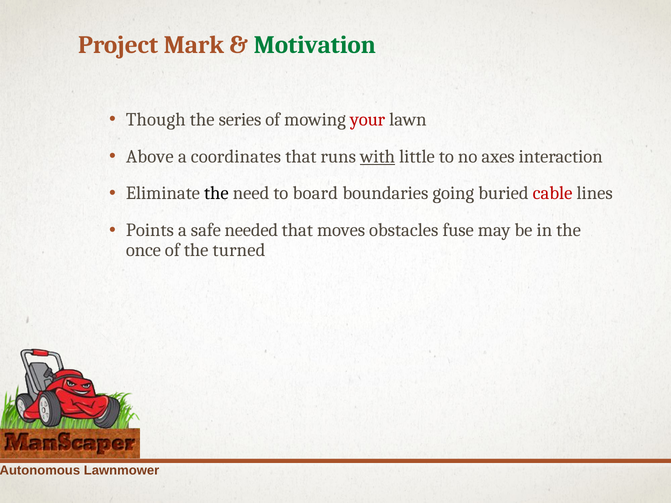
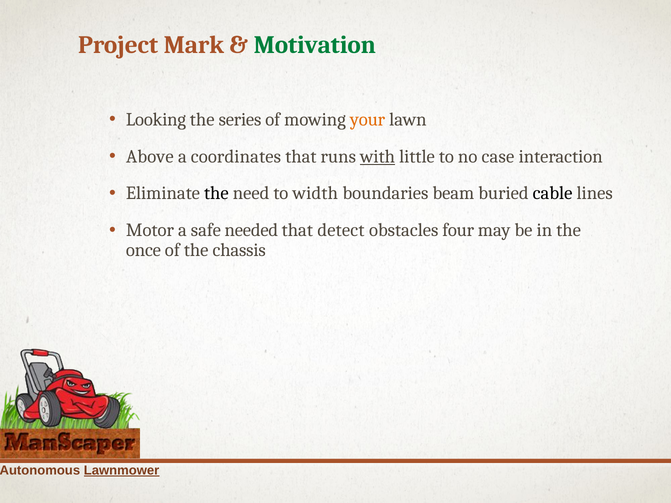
Though: Though -> Looking
your colour: red -> orange
axes: axes -> case
board: board -> width
going: going -> beam
cable colour: red -> black
Points: Points -> Motor
moves: moves -> detect
fuse: fuse -> four
turned: turned -> chassis
Lawnmower underline: none -> present
